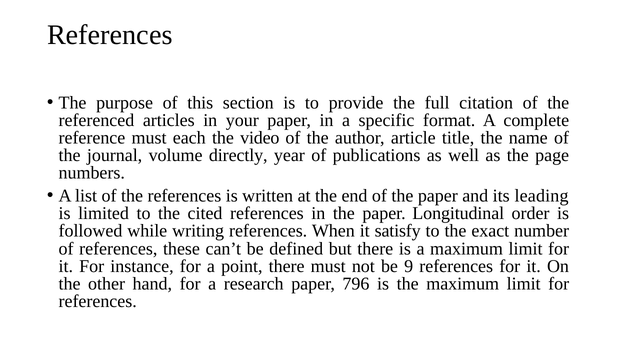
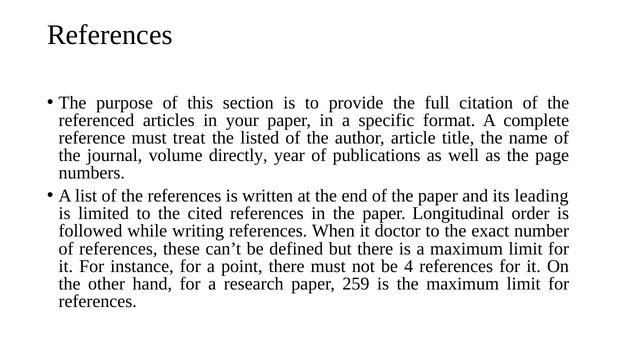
each: each -> treat
video: video -> listed
satisfy: satisfy -> doctor
9: 9 -> 4
796: 796 -> 259
